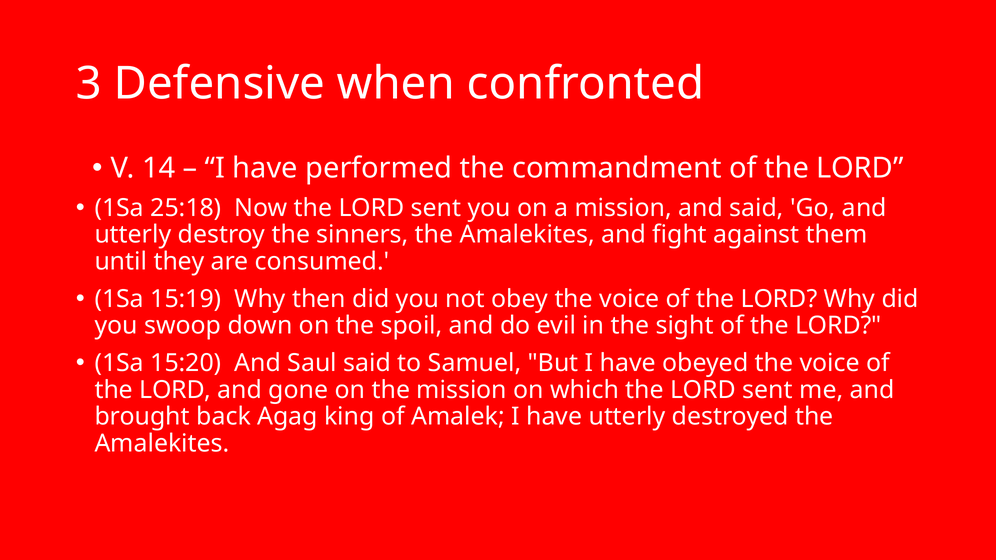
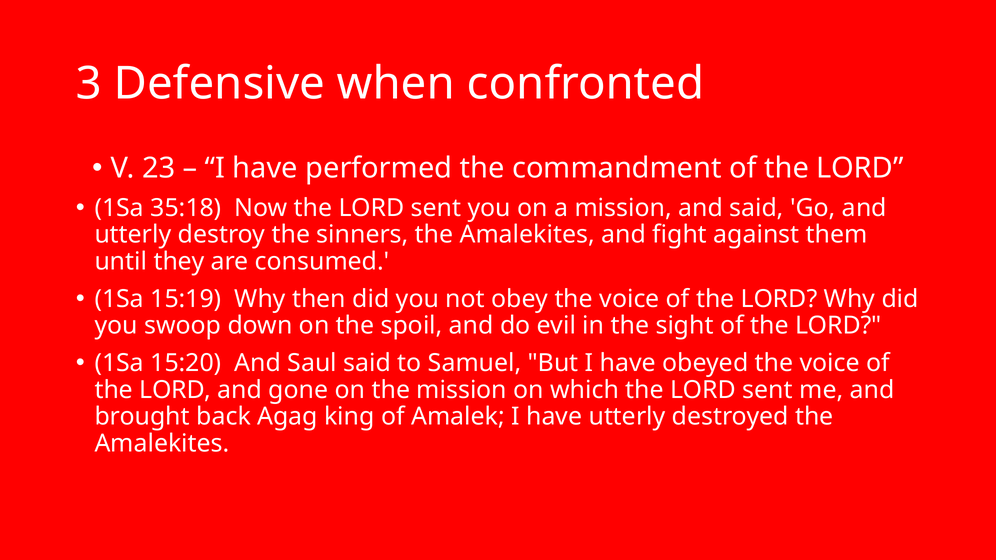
14: 14 -> 23
25:18: 25:18 -> 35:18
